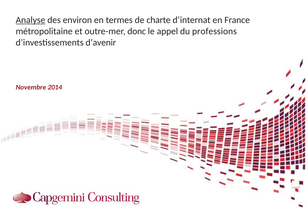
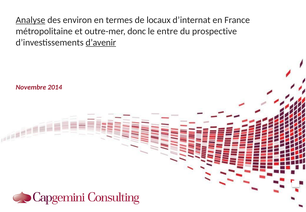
charte: charte -> locaux
appel: appel -> entre
professions: professions -> prospective
d’avenir underline: none -> present
